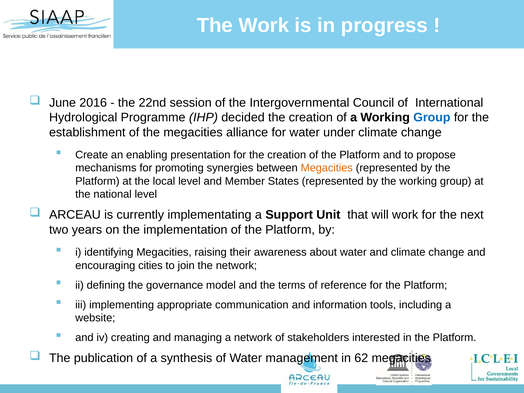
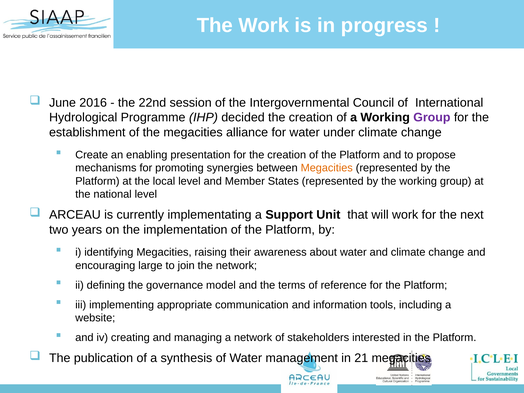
Group at (432, 117) colour: blue -> purple
cities: cities -> large
62: 62 -> 21
